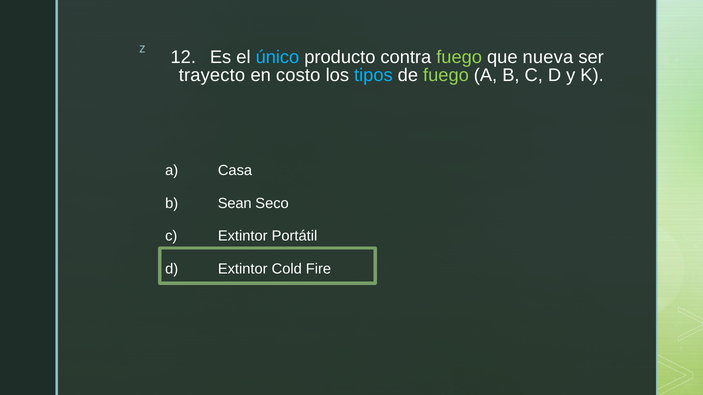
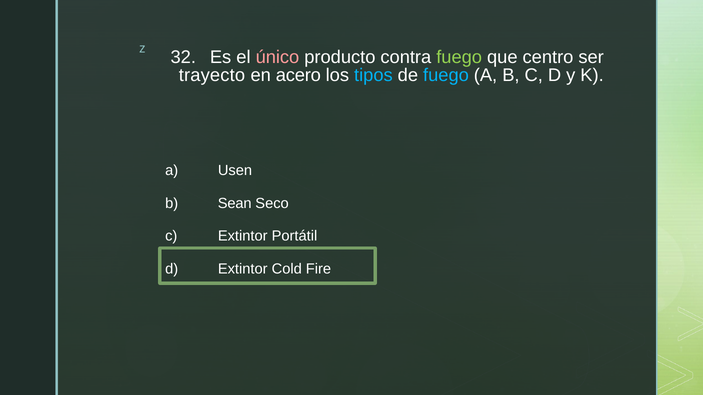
12: 12 -> 32
único colour: light blue -> pink
nueva: nueva -> centro
costo: costo -> acero
fuego at (446, 75) colour: light green -> light blue
Casa: Casa -> Usen
